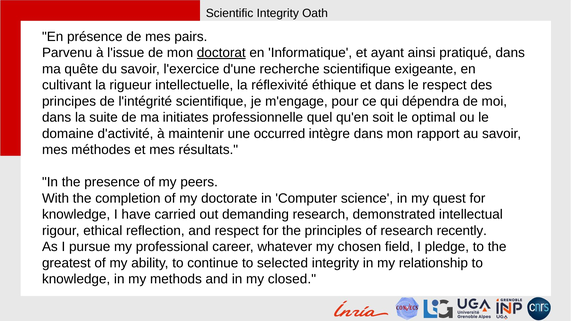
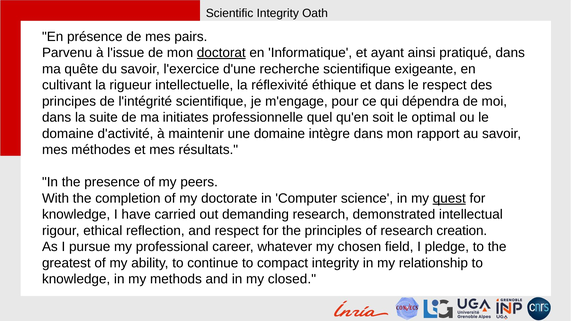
une occurred: occurred -> domaine
quest underline: none -> present
recently: recently -> creation
selected: selected -> compact
